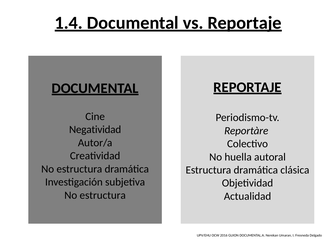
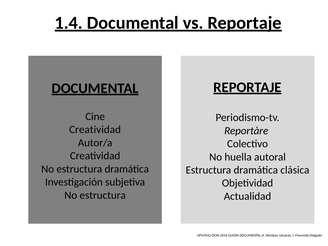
Negatividad at (95, 130): Negatividad -> Creatividad
